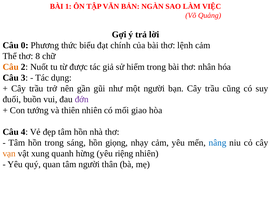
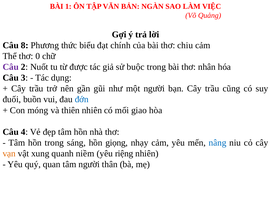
0: 0 -> 8
lệnh: lệnh -> chiu
8: 8 -> 0
Câu at (11, 67) colour: orange -> purple
hiểm: hiểm -> buộc
đớn colour: purple -> blue
tướng: tướng -> móng
hừng: hừng -> niềm
